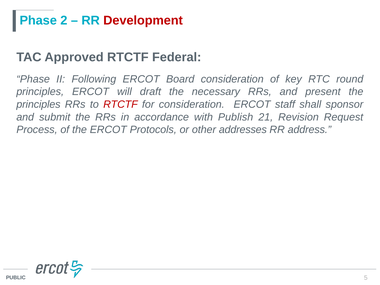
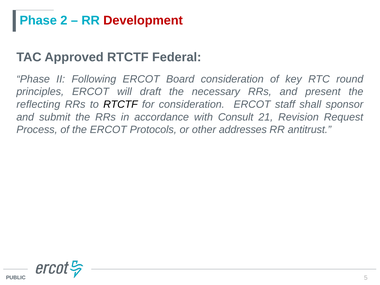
principles at (38, 104): principles -> reflecting
RTCTF at (120, 104) colour: red -> black
Publish: Publish -> Consult
address: address -> antitrust
